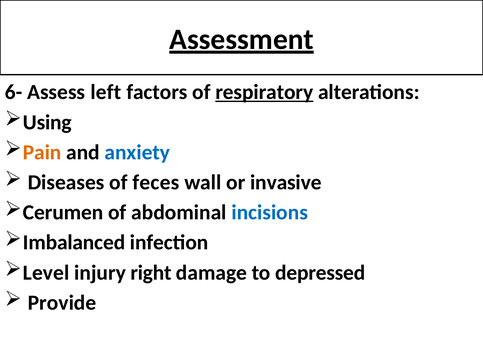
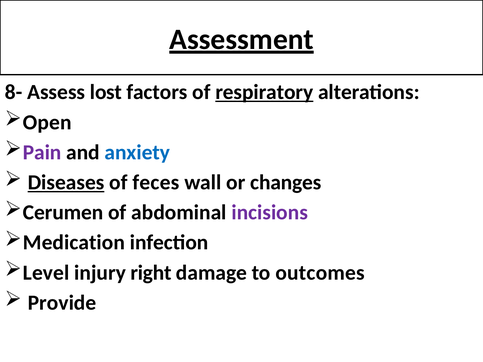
6-: 6- -> 8-
left: left -> lost
Using: Using -> Open
Pain colour: orange -> purple
Diseases underline: none -> present
invasive: invasive -> changes
incisions colour: blue -> purple
Imbalanced: Imbalanced -> Medication
depressed: depressed -> outcomes
